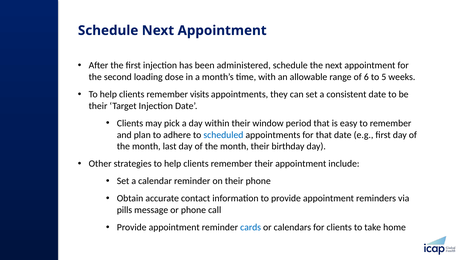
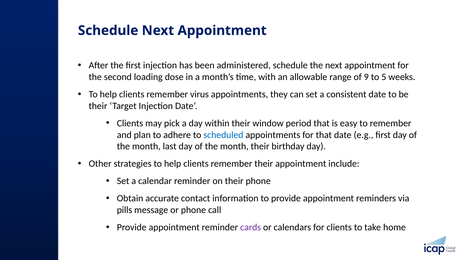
6: 6 -> 9
visits: visits -> virus
cards colour: blue -> purple
